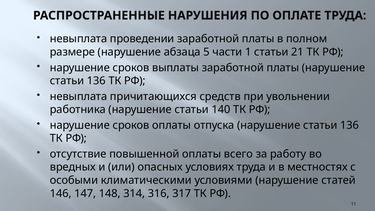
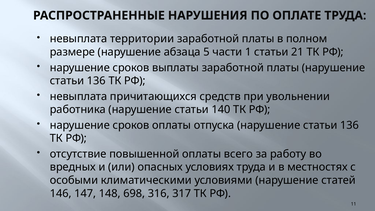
проведении: проведении -> территории
314: 314 -> 698
